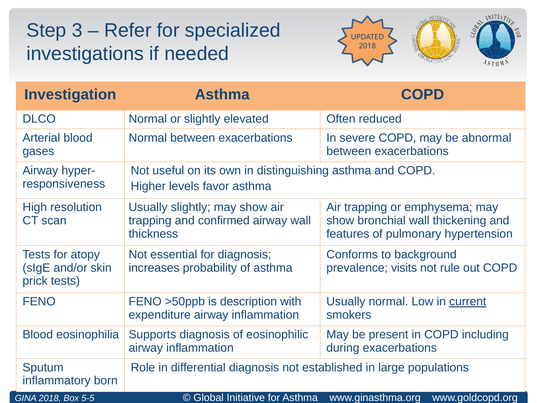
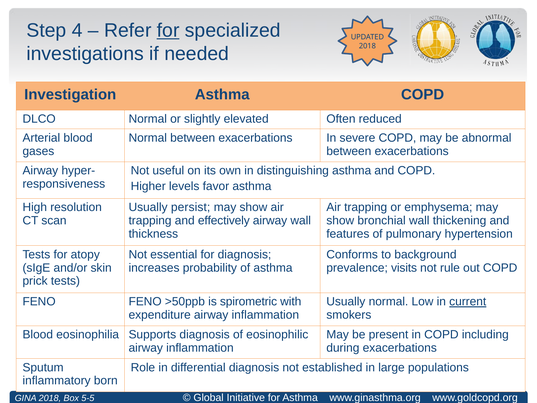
3: 3 -> 4
for at (168, 30) underline: none -> present
Usually slightly: slightly -> persist
confirmed: confirmed -> effectively
description: description -> spirometric
